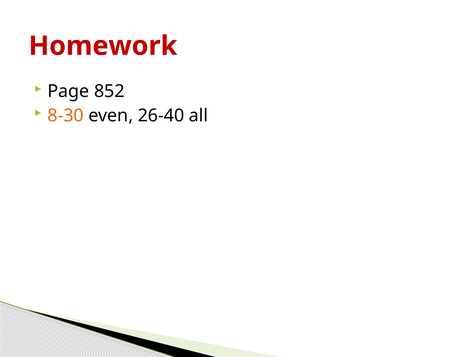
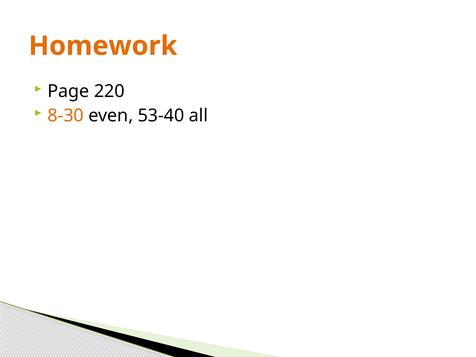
Homework colour: red -> orange
852: 852 -> 220
26-40: 26-40 -> 53-40
